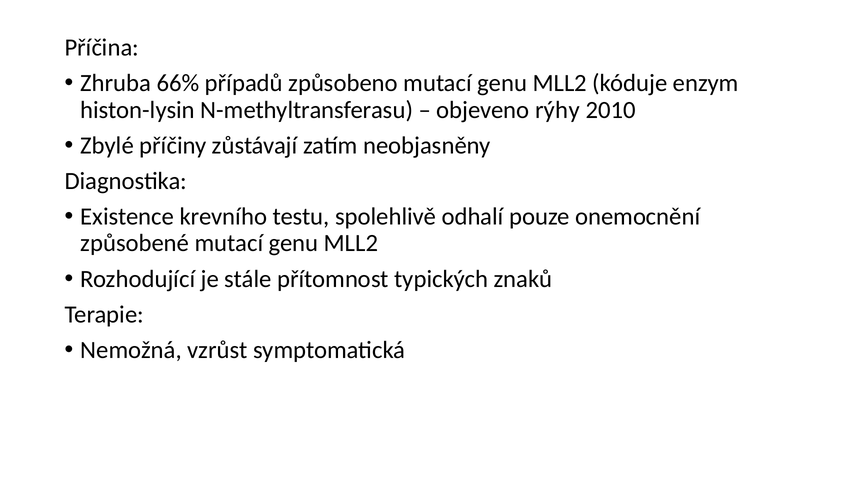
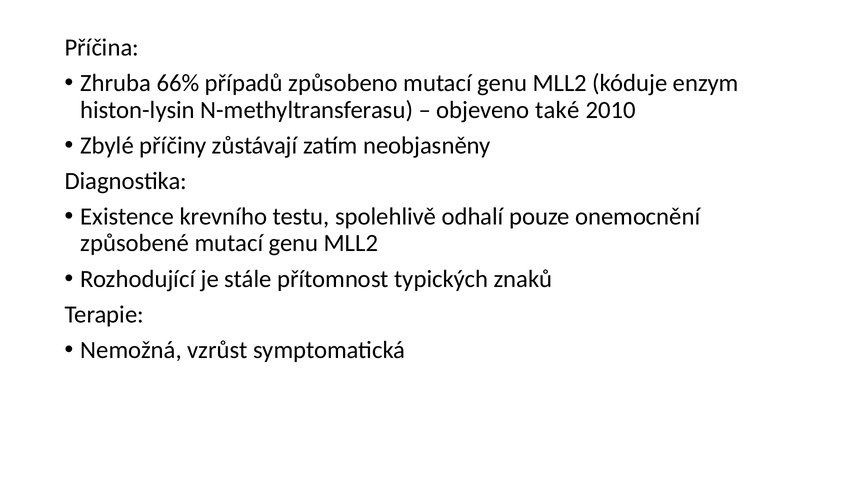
rýhy: rýhy -> také
